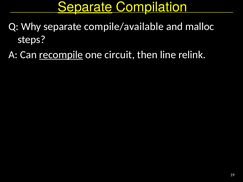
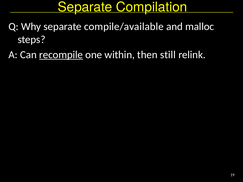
Separate at (85, 7) underline: present -> none
circuit: circuit -> within
line: line -> still
